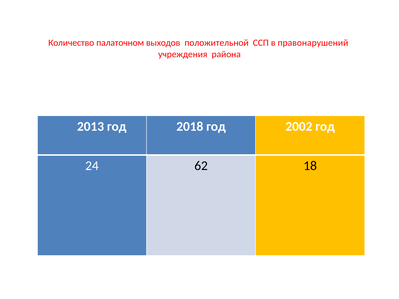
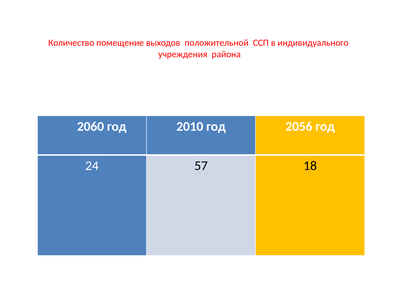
палаточном: палаточном -> помещение
правонарушений: правонарушений -> индивидуального
2013: 2013 -> 2060
2018: 2018 -> 2010
2002: 2002 -> 2056
62: 62 -> 57
